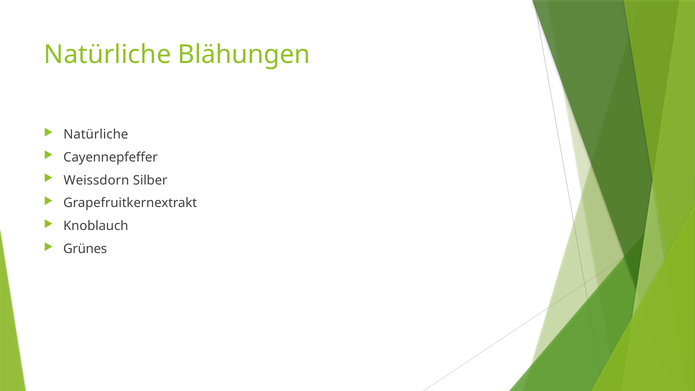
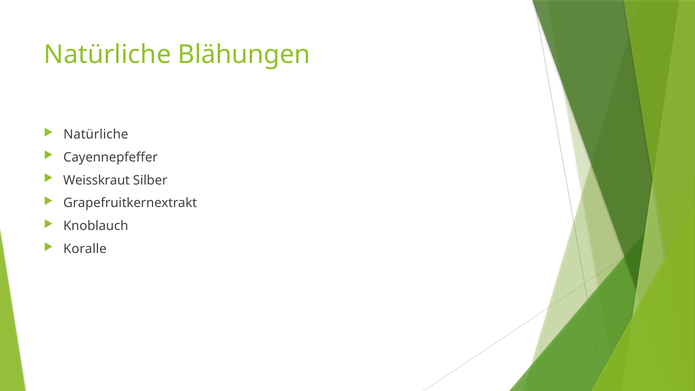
Weissdorn: Weissdorn -> Weisskraut
Grünes: Grünes -> Koralle
